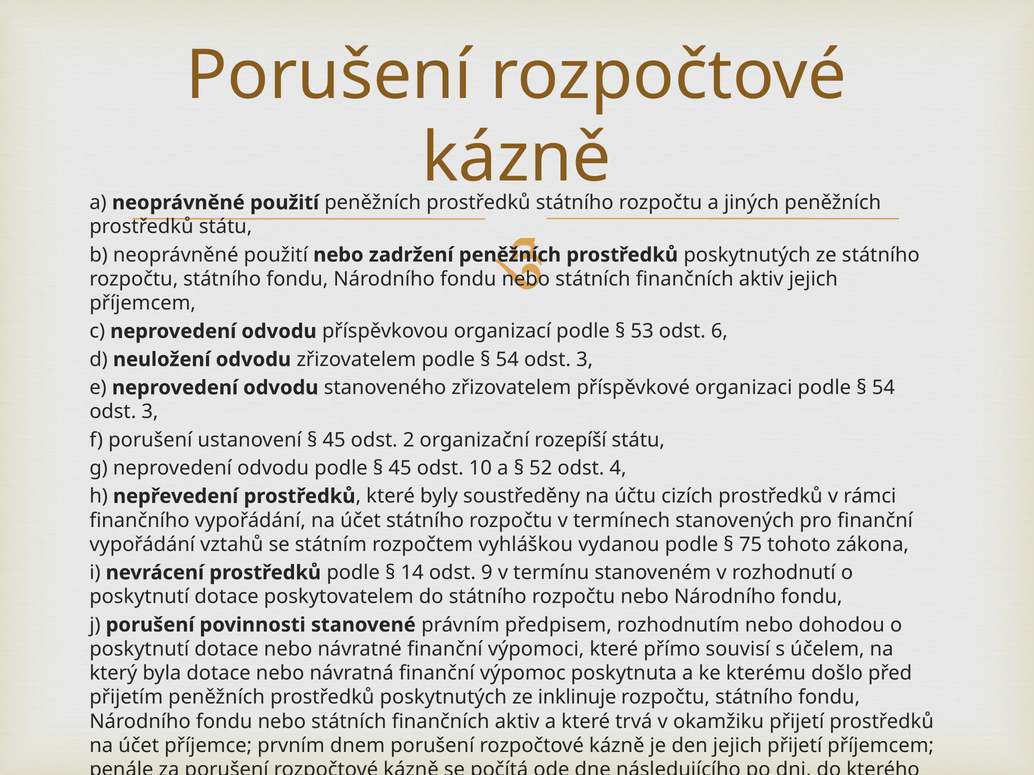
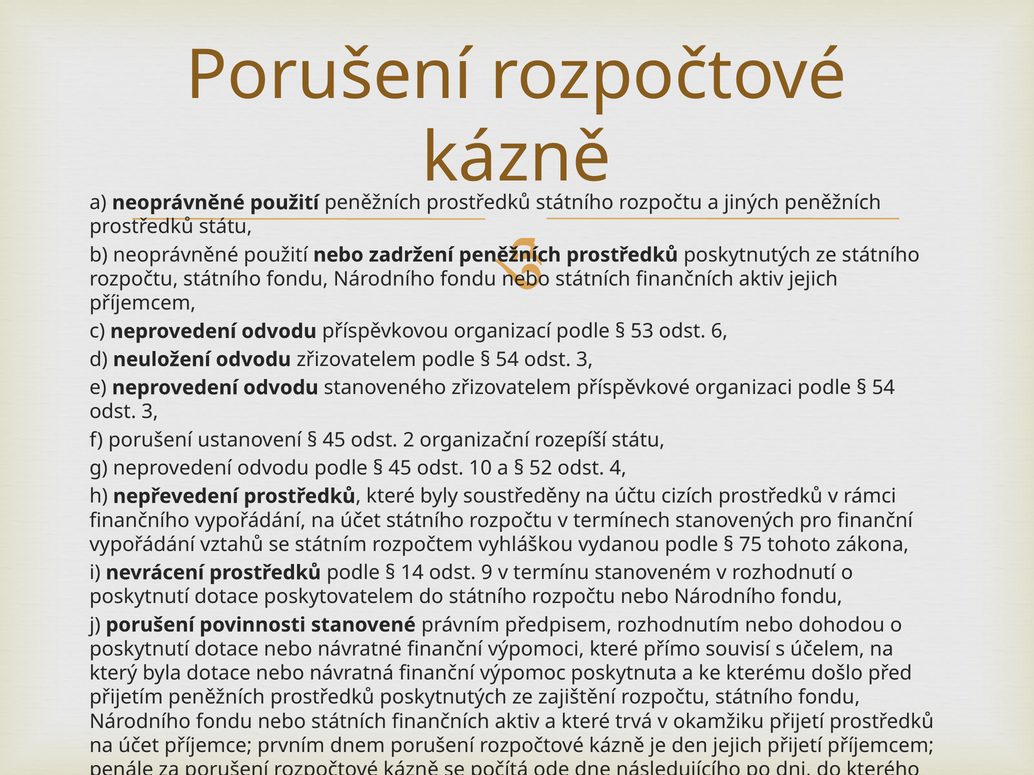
inklinuje: inklinuje -> zajištění
